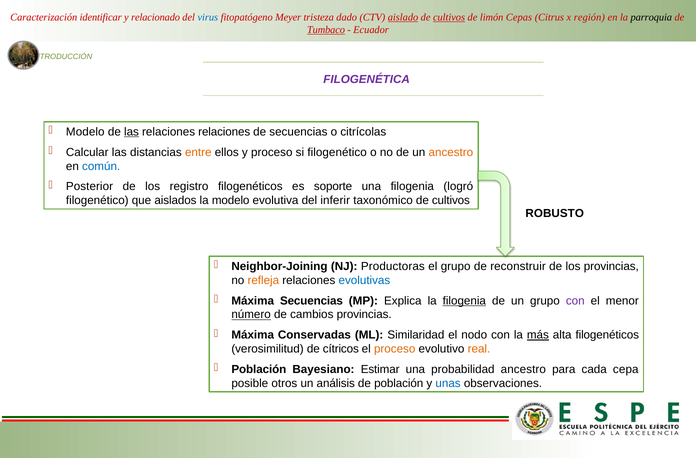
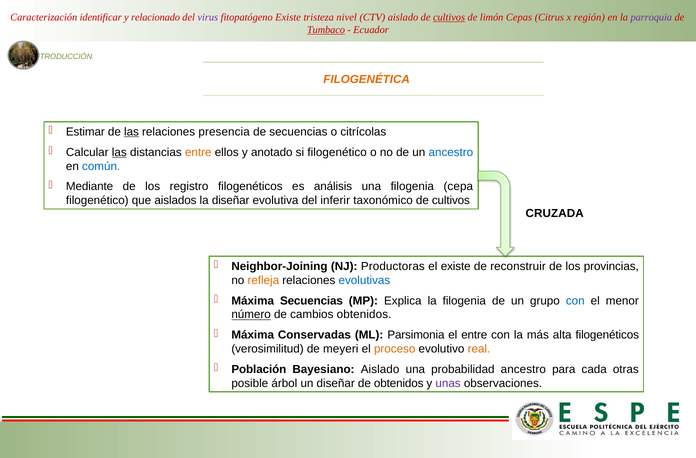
virus colour: blue -> purple
fitopatógeno Meyer: Meyer -> Existe
dado: dado -> nivel
aislado at (403, 17) underline: present -> none
parroquia colour: black -> purple
FILOGENÉTICA colour: purple -> orange
Modelo at (85, 132): Modelo -> Estimar
relaciones relaciones: relaciones -> presencia
las at (119, 152) underline: none -> present
y proceso: proceso -> anotado
ancestro at (451, 152) colour: orange -> blue
Posterior: Posterior -> Mediante
soporte: soporte -> análisis
logró: logró -> cepa
la modelo: modelo -> diseñar
ROBUSTO: ROBUSTO -> CRUZADA
el grupo: grupo -> existe
filogenia at (464, 301) underline: present -> none
con at (575, 301) colour: purple -> blue
cambios provincias: provincias -> obtenidos
Similaridad: Similaridad -> Parsimonia
el nodo: nodo -> entre
más underline: present -> none
cítricos: cítricos -> meyeri
Bayesiano Estimar: Estimar -> Aislado
cepa: cepa -> otras
otros: otros -> árbol
un análisis: análisis -> diseñar
de población: población -> obtenidos
unas colour: blue -> purple
